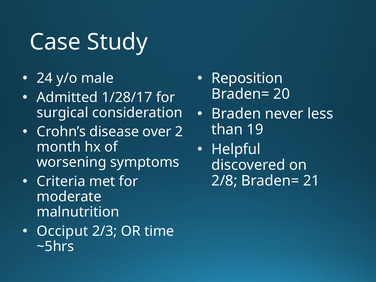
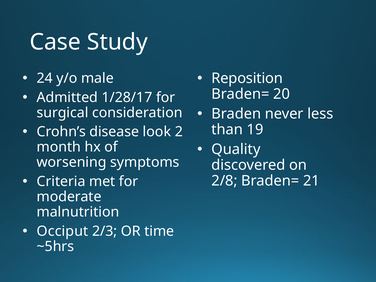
over: over -> look
Helpful: Helpful -> Quality
